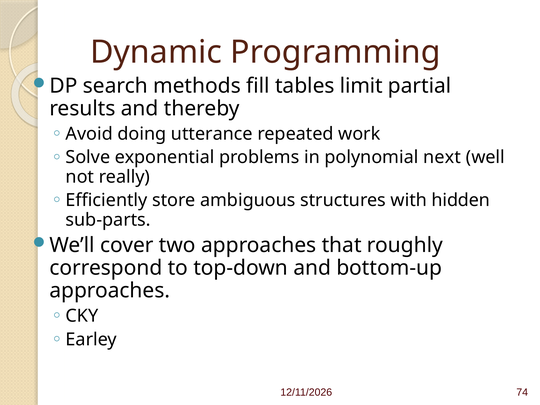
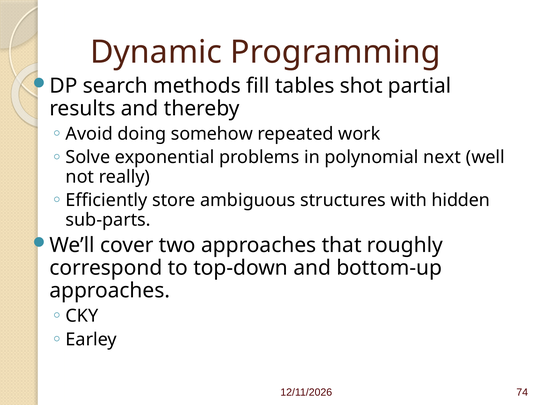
limit: limit -> shot
utterance: utterance -> somehow
